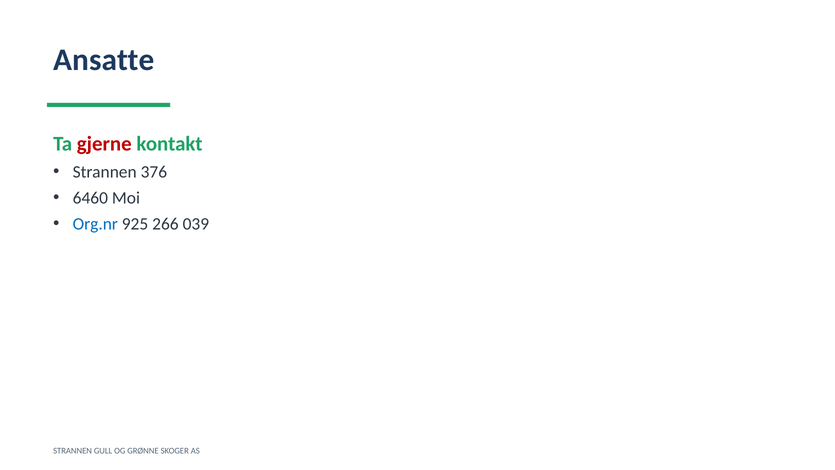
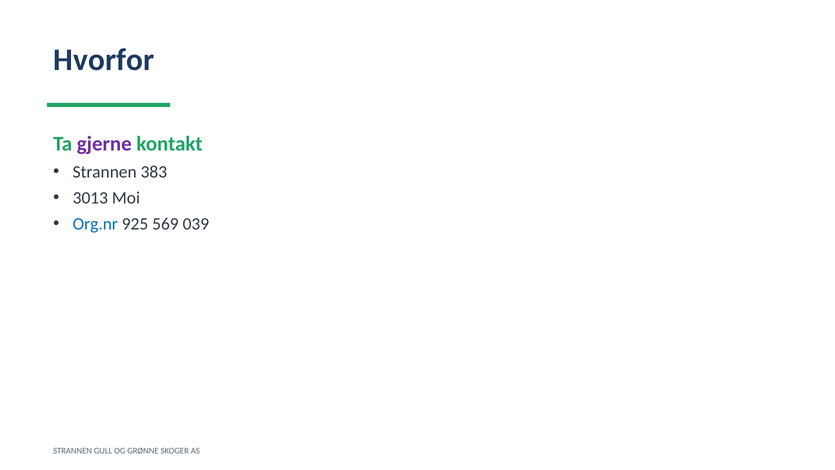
Ansatte: Ansatte -> Hvorfor
gjerne colour: red -> purple
376: 376 -> 383
6460: 6460 -> 3013
266: 266 -> 569
